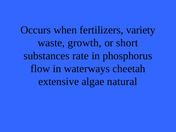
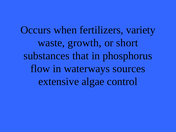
rate: rate -> that
cheetah: cheetah -> sources
natural: natural -> control
